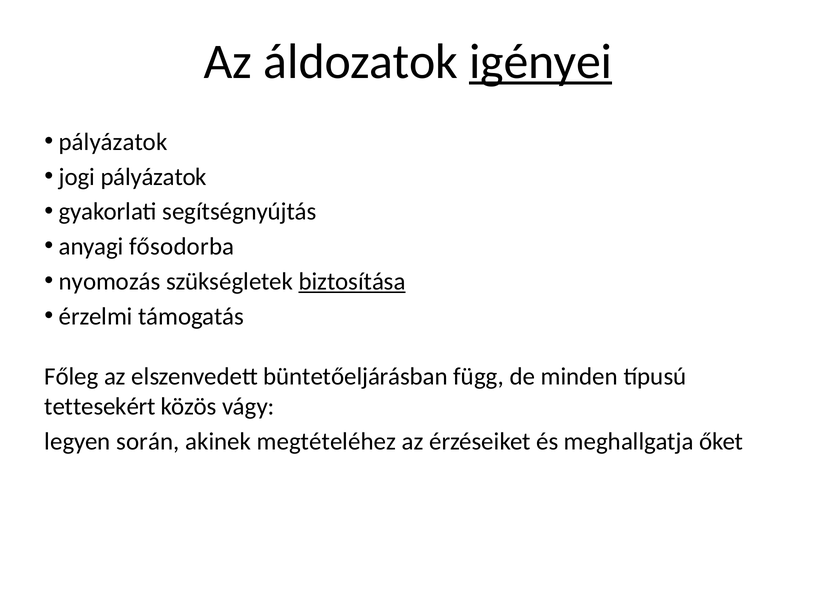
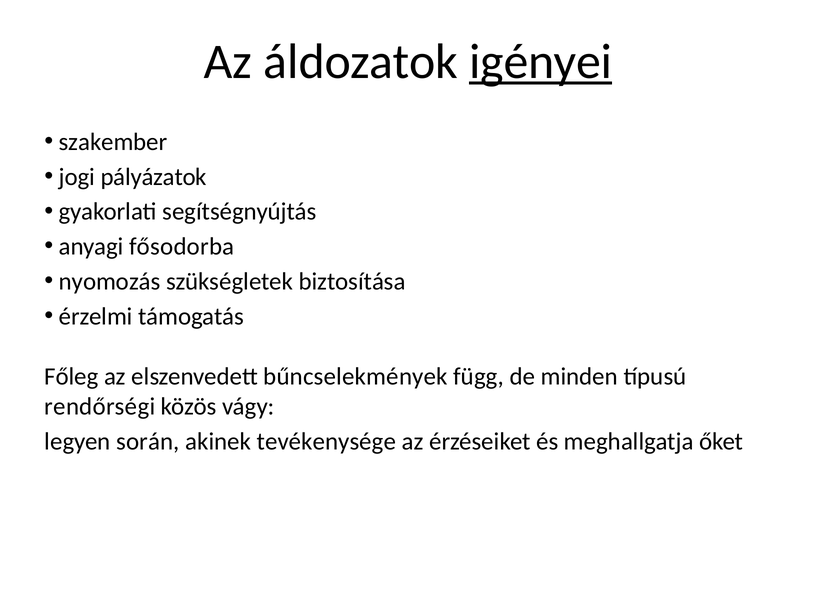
pályázatok at (113, 142): pályázatok -> szakember
biztosítása underline: present -> none
büntetőeljárásban: büntetőeljárásban -> bűncselekmények
tettesekért: tettesekért -> rendőrségi
megtételéhez: megtételéhez -> tevékenysége
